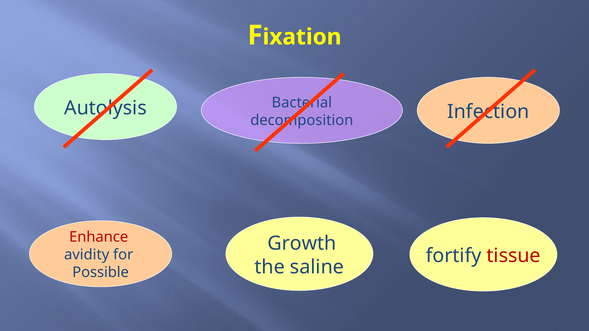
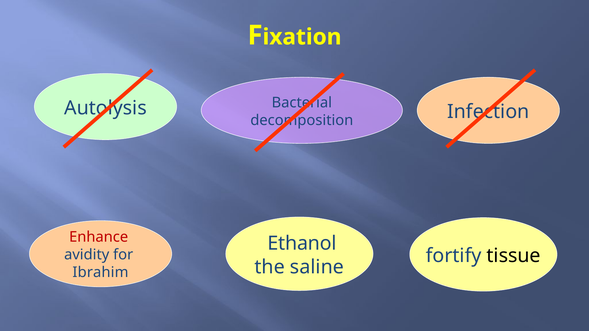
Growth: Growth -> Ethanol
tissue colour: red -> black
Possible: Possible -> Ibrahim
